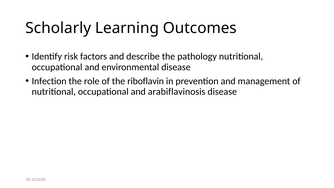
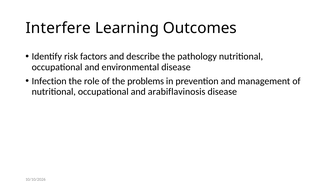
Scholarly: Scholarly -> Interfere
riboflavin: riboflavin -> problems
